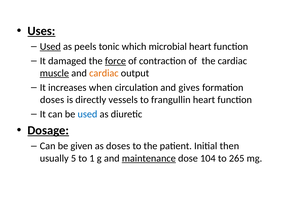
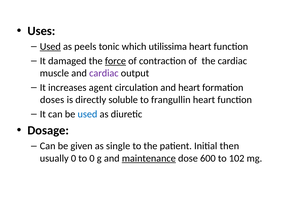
Uses underline: present -> none
microbial: microbial -> utilissima
muscle underline: present -> none
cardiac at (104, 73) colour: orange -> purple
when: when -> agent
and gives: gives -> heart
vessels: vessels -> soluble
Dosage underline: present -> none
as doses: doses -> single
usually 5: 5 -> 0
to 1: 1 -> 0
104: 104 -> 600
265: 265 -> 102
